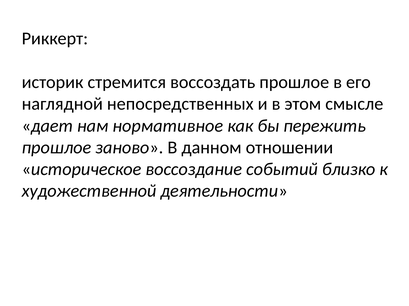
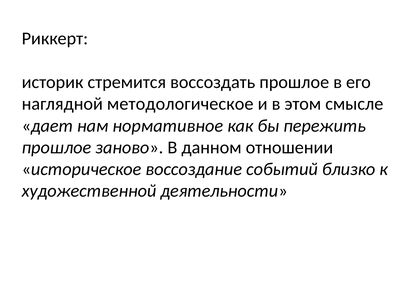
непосредственных: непосредственных -> методологическое
